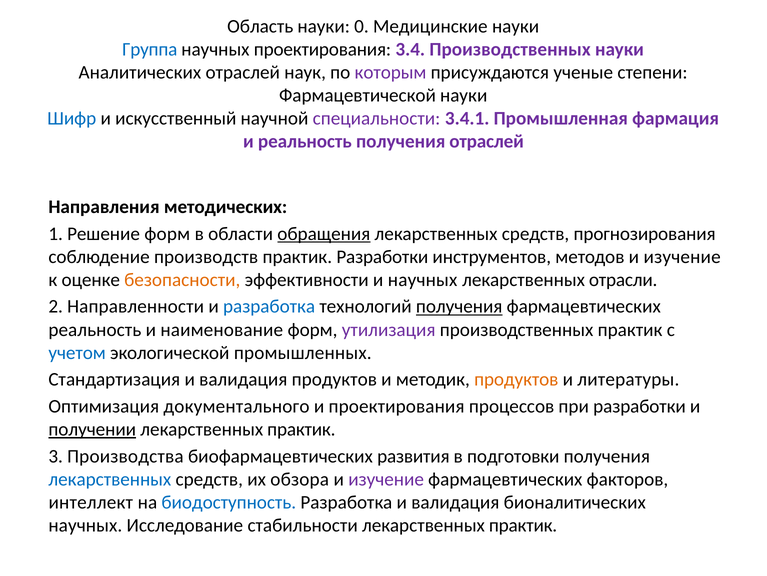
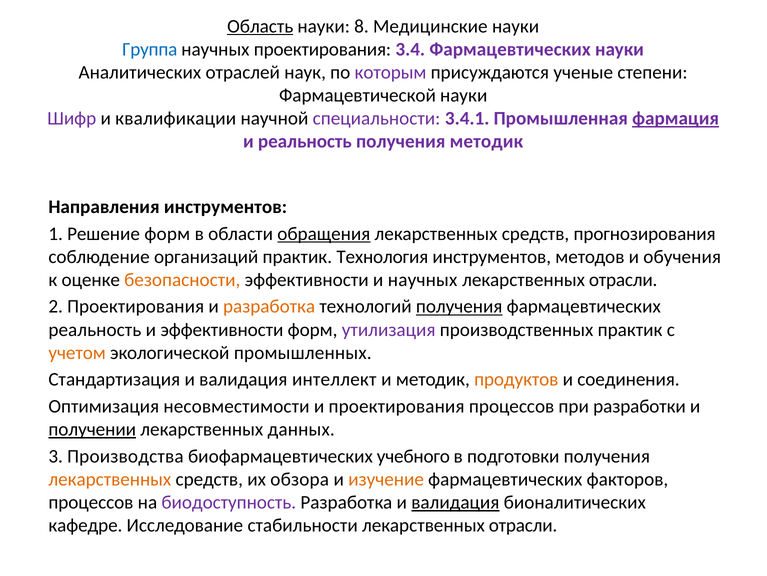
Область underline: none -> present
0: 0 -> 8
3.4 Производственных: Производственных -> Фармацевтических
Шифр colour: blue -> purple
искусственный: искусственный -> квалификации
фармация underline: none -> present
получения отраслей: отраслей -> методик
Направления методических: методических -> инструментов
производств: производств -> организаций
практик Разработки: Разработки -> Технология
методов и изучение: изучение -> обучения
2 Направленности: Направленности -> Проектирования
разработка at (269, 306) colour: blue -> orange
и наименование: наименование -> эффективности
учетом colour: blue -> orange
валидация продуктов: продуктов -> интеллект
литературы: литературы -> соединения
документального: документального -> несовместимости
практик at (301, 429): практик -> данных
развития: развития -> учебного
лекарственных at (110, 479) colour: blue -> orange
изучение at (386, 479) colour: purple -> orange
интеллект at (91, 502): интеллект -> процессов
биодоступность colour: blue -> purple
валидация at (455, 502) underline: none -> present
научных at (85, 525): научных -> кафедре
стабильности лекарственных практик: практик -> отрасли
